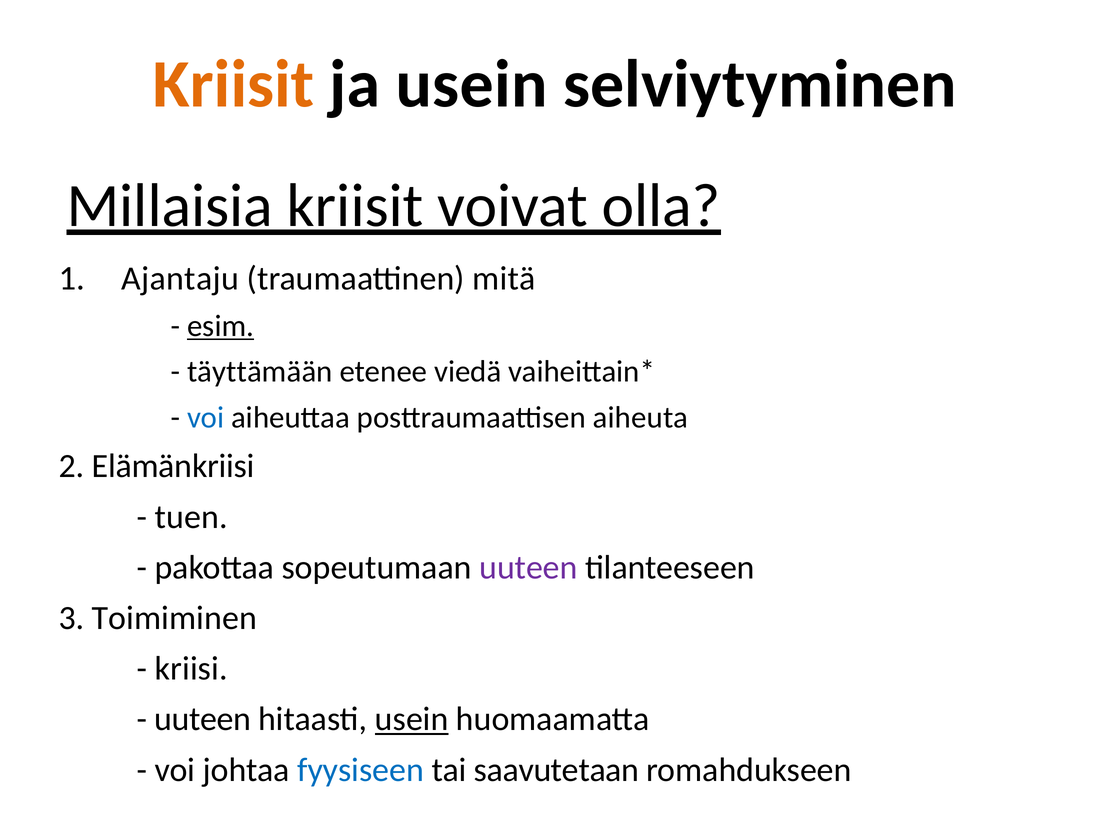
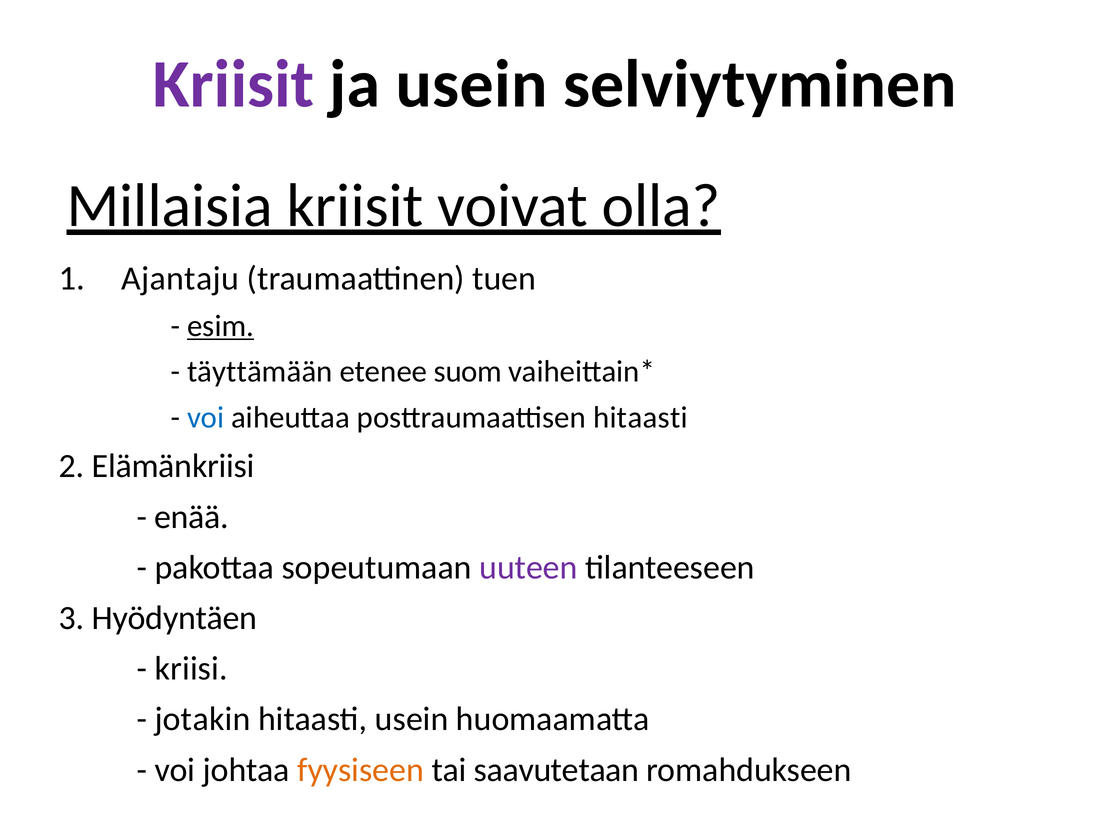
Kriisit at (233, 84) colour: orange -> purple
mitä: mitä -> tuen
viedä: viedä -> suom
posttraumaattisen aiheuta: aiheuta -> hitaasti
tuen: tuen -> enää
Toimiminen: Toimiminen -> Hyödyntäen
uuteen at (203, 719): uuteen -> jotakin
usein at (412, 719) underline: present -> none
fyysiseen colour: blue -> orange
